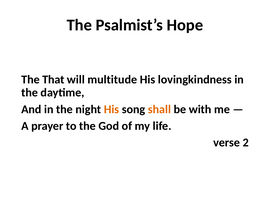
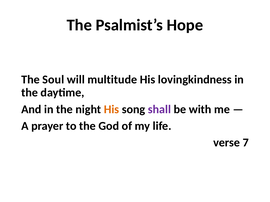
That: That -> Soul
shall colour: orange -> purple
2: 2 -> 7
